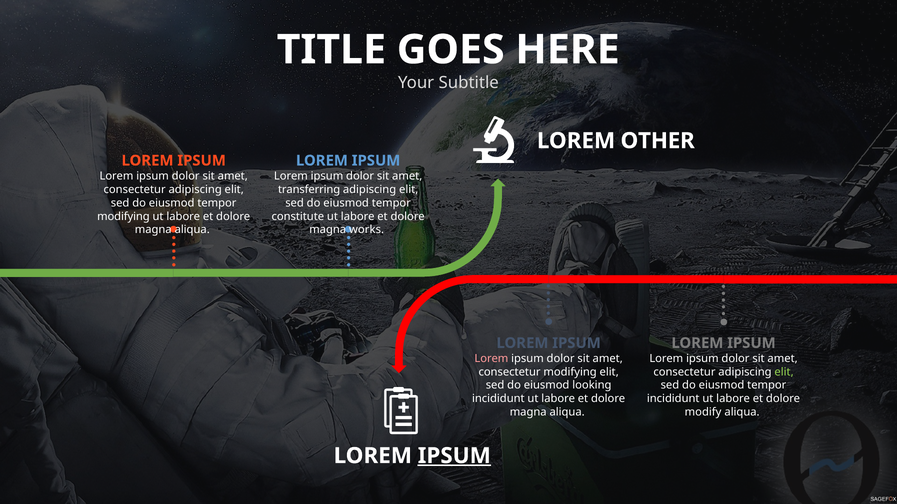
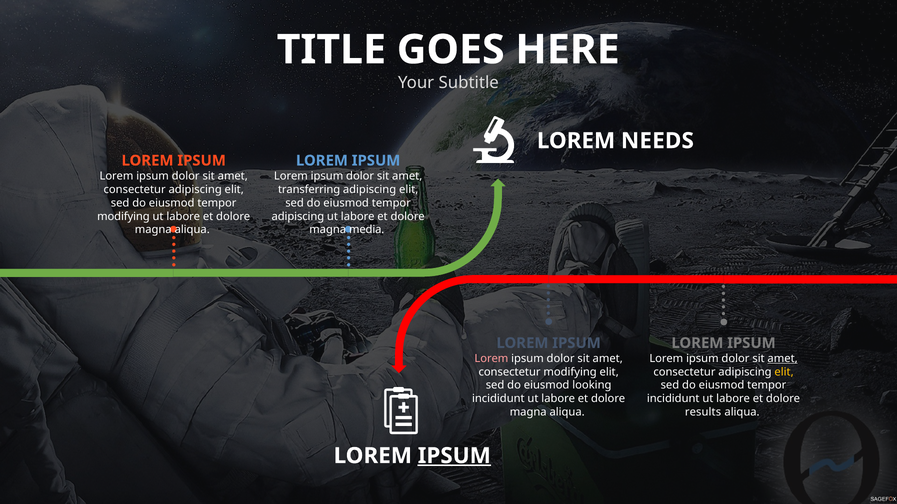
OTHER: OTHER -> NEEDS
constitute at (298, 217): constitute -> adipiscing
works: works -> media
amet at (783, 359) underline: none -> present
elit at (784, 372) colour: light green -> yellow
modify: modify -> results
